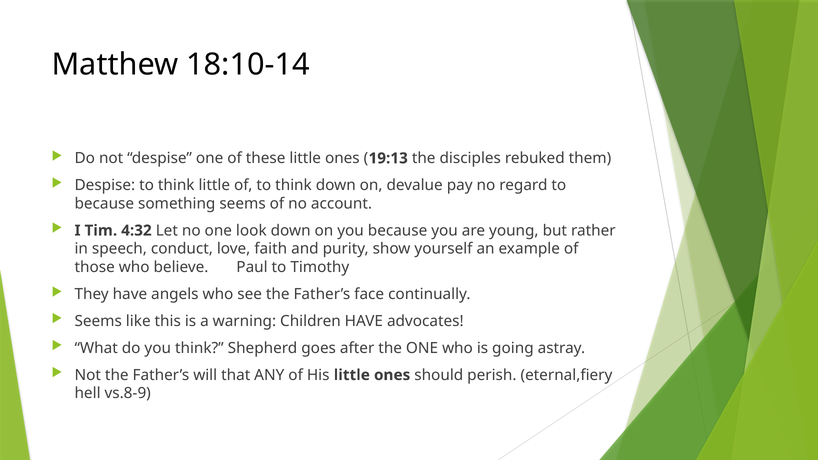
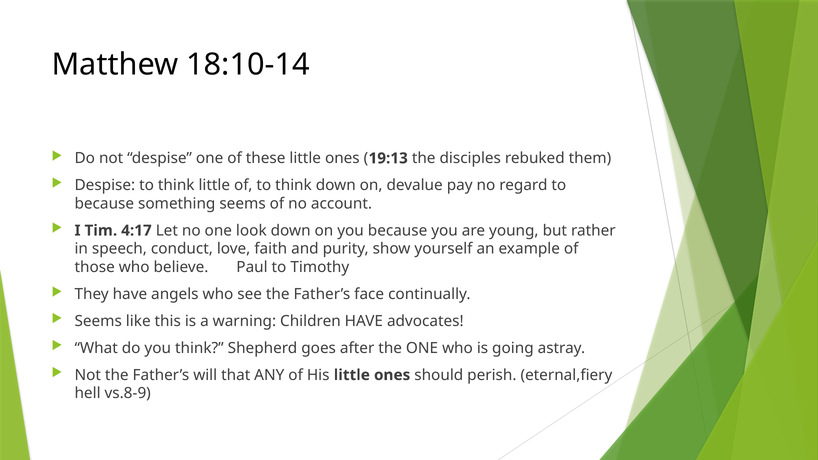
4:32: 4:32 -> 4:17
